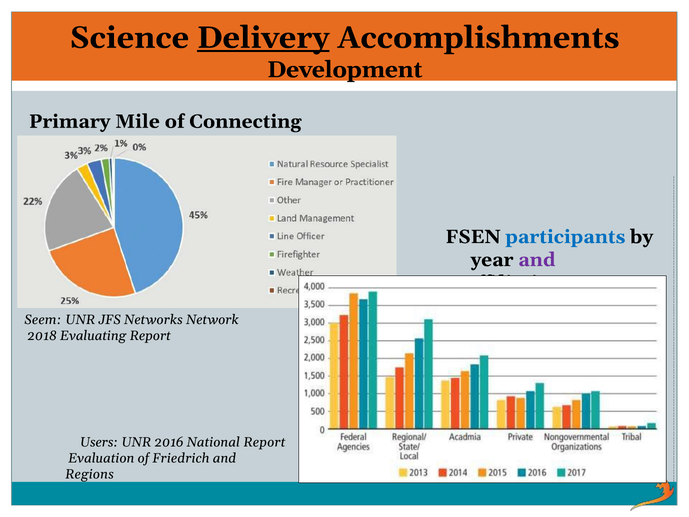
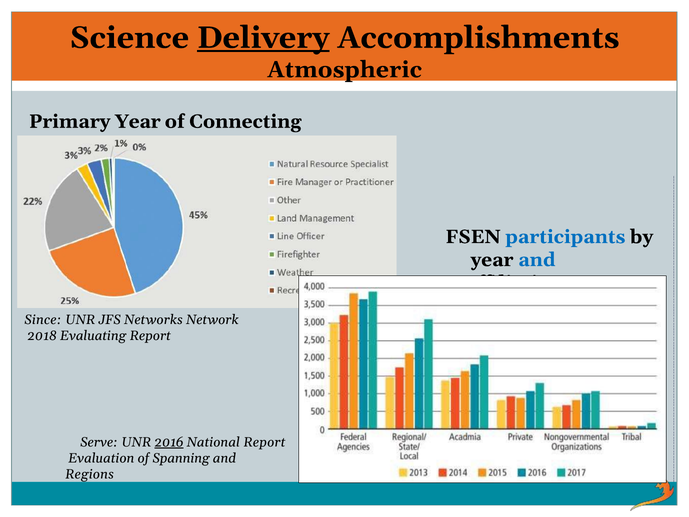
Development: Development -> Atmospheric
Primary Mile: Mile -> Year
and at (537, 260) colour: purple -> blue
Seem: Seem -> Since
Users: Users -> Serve
2016 underline: none -> present
Friedrich: Friedrich -> Spanning
